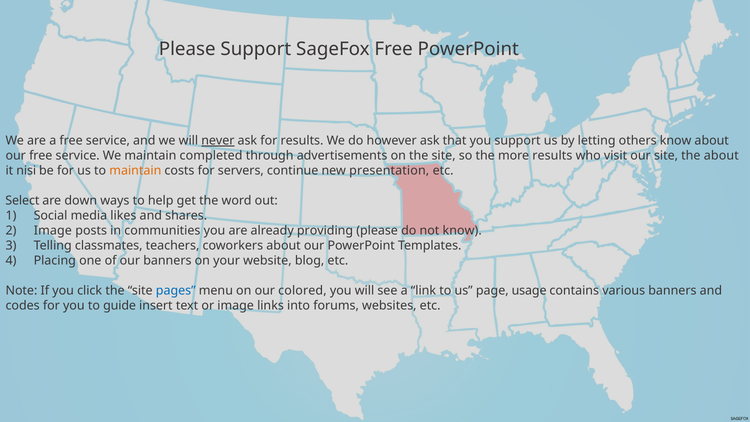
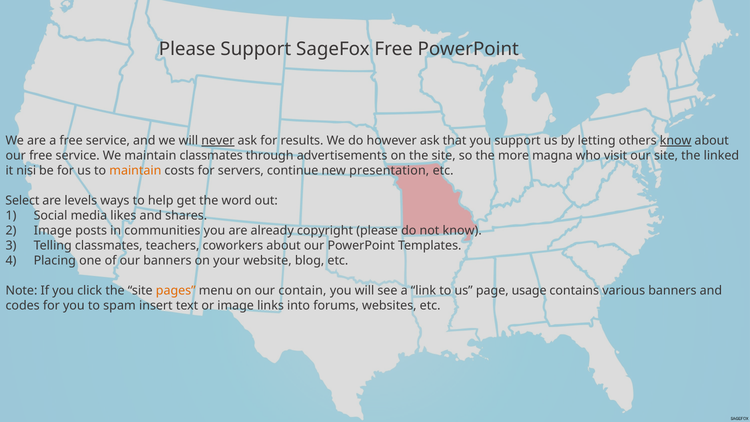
know at (676, 141) underline: none -> present
maintain completed: completed -> classmates
more results: results -> magna
the about: about -> linked
down: down -> levels
providing: providing -> copyright
pages colour: blue -> orange
colored: colored -> contain
guide: guide -> spam
